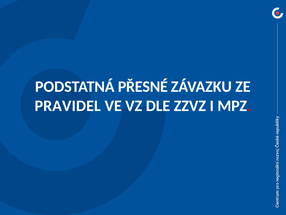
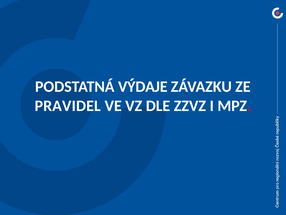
PŘESNÉ: PŘESNÉ -> VÝDAJE
